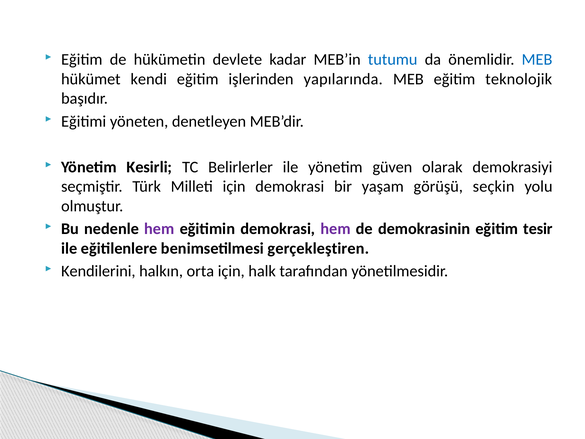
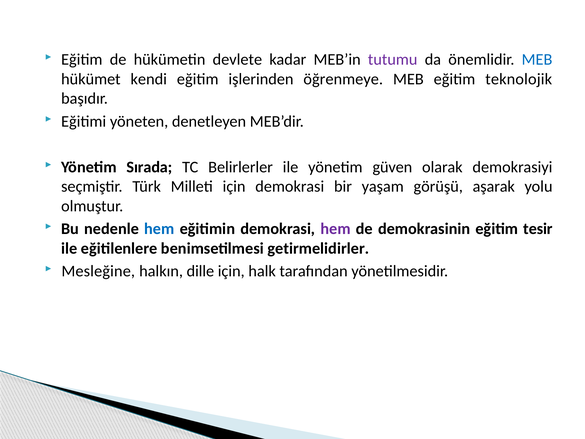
tutumu colour: blue -> purple
yapılarında: yapılarında -> öğrenmeye
Kesirli: Kesirli -> Sırada
seçkin: seçkin -> aşarak
hem at (159, 229) colour: purple -> blue
gerçekleştiren: gerçekleştiren -> getirmelidirler
Kendilerini: Kendilerini -> Mesleğine
orta: orta -> dille
